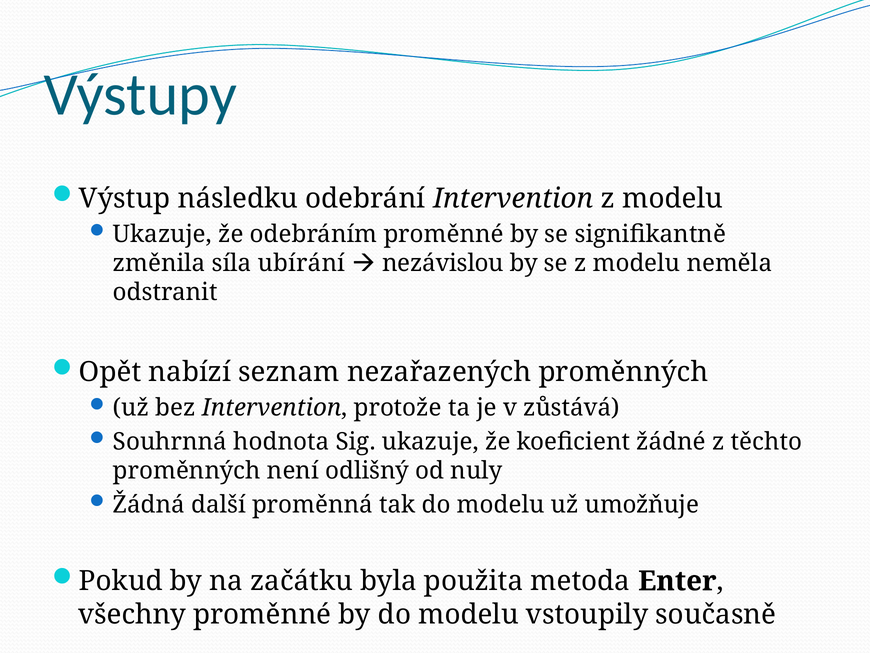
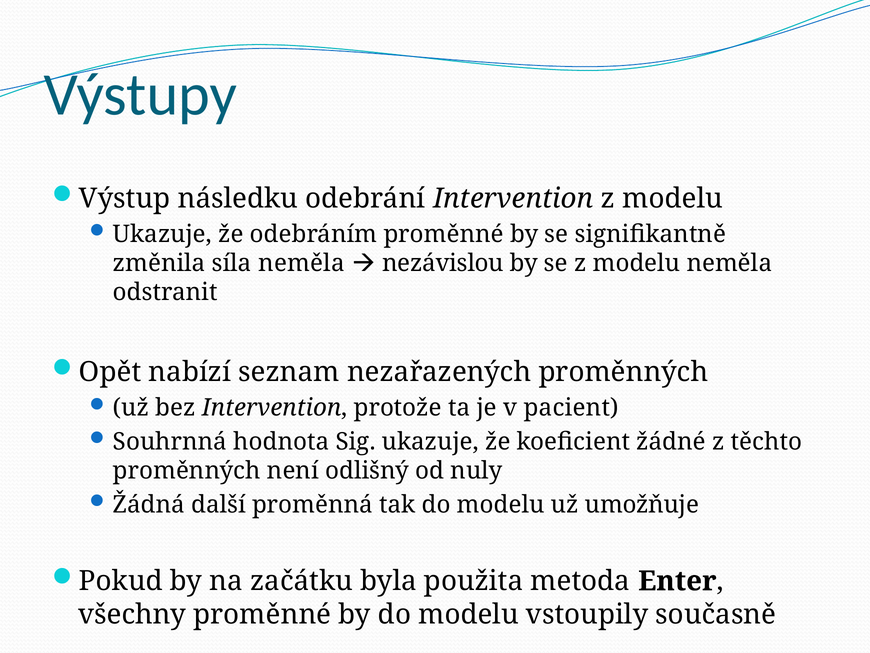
síla ubírání: ubírání -> neměla
zůstává: zůstává -> pacient
